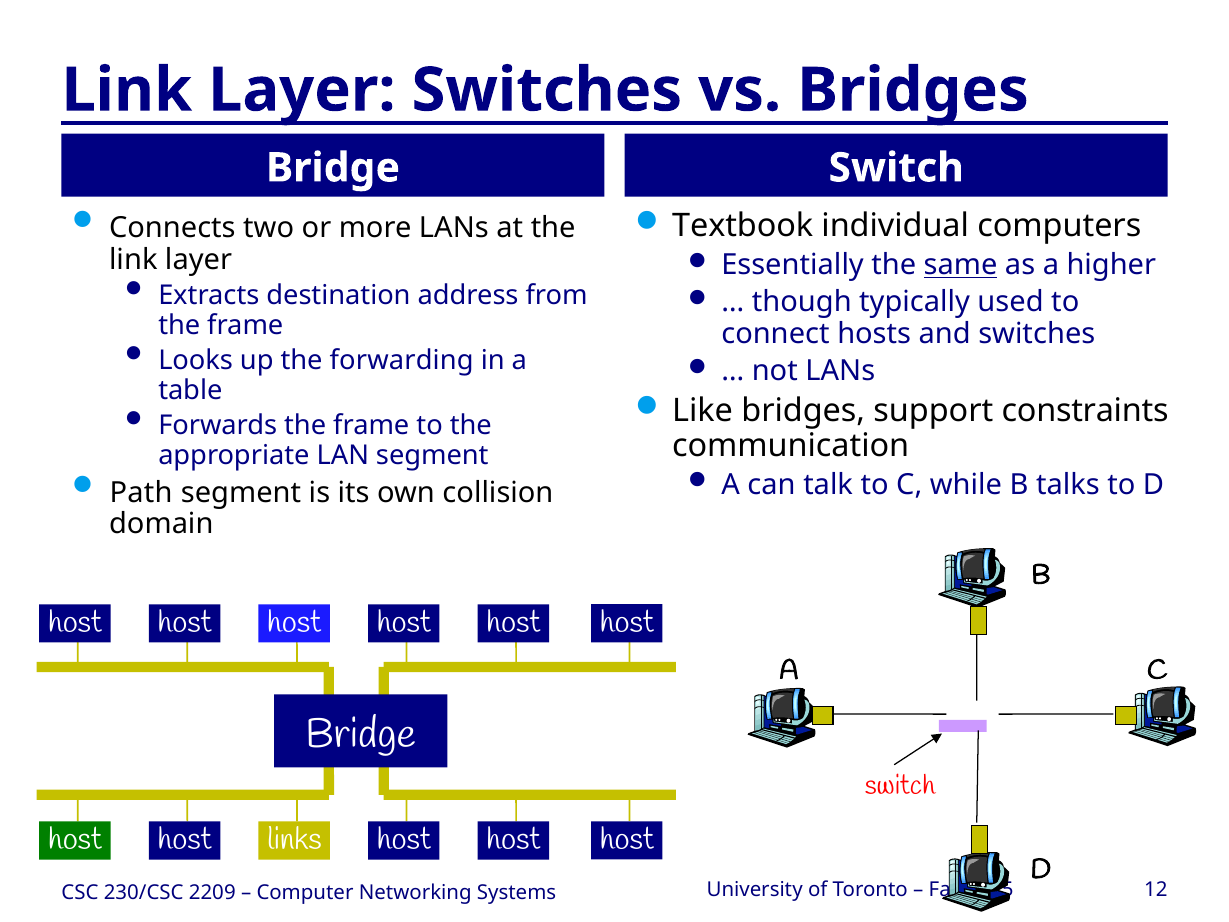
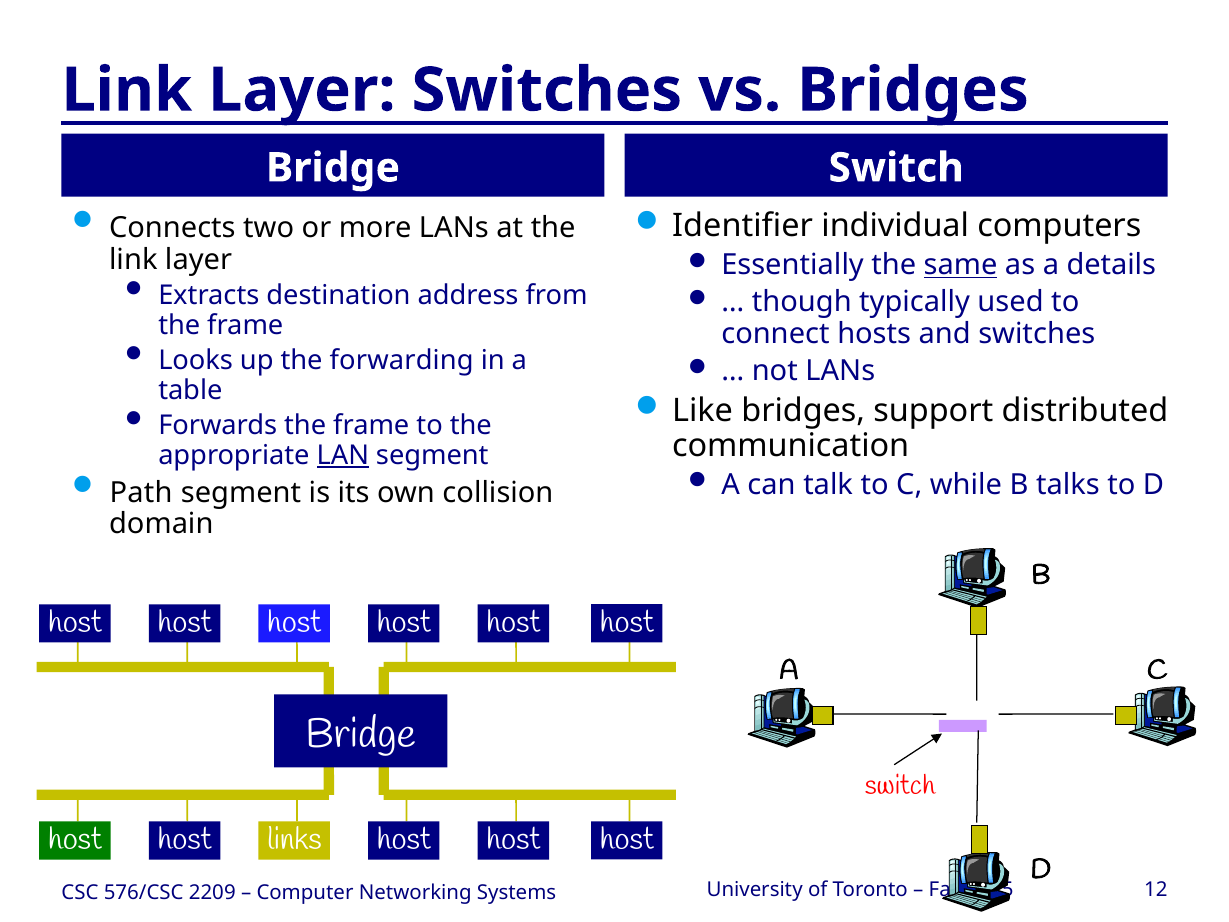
Textbook: Textbook -> Identifier
higher: higher -> details
constraints: constraints -> distributed
LAN underline: none -> present
230/CSC: 230/CSC -> 576/CSC
